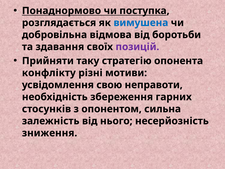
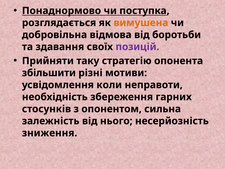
вимушена colour: blue -> orange
конфлікту: конфлікту -> збільшити
свою: свою -> коли
